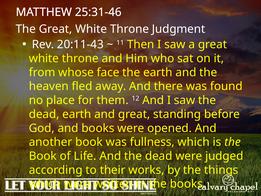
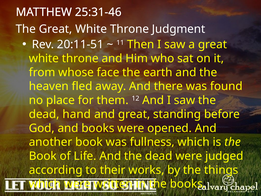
20:11-43: 20:11-43 -> 20:11-51
dead earth: earth -> hand
